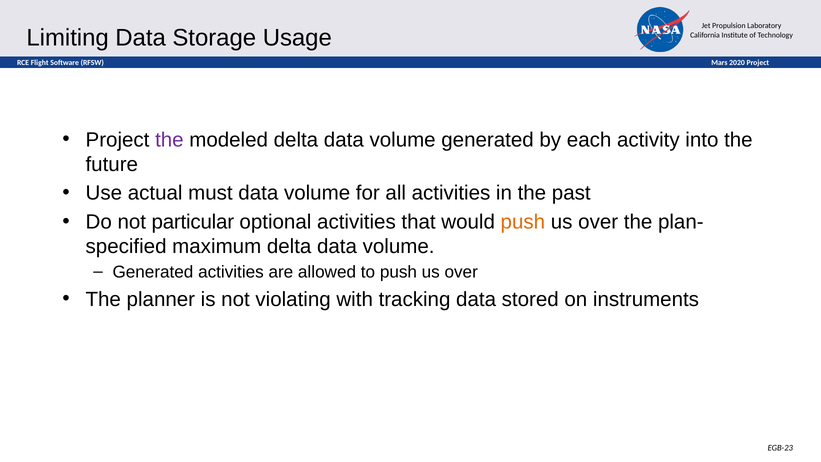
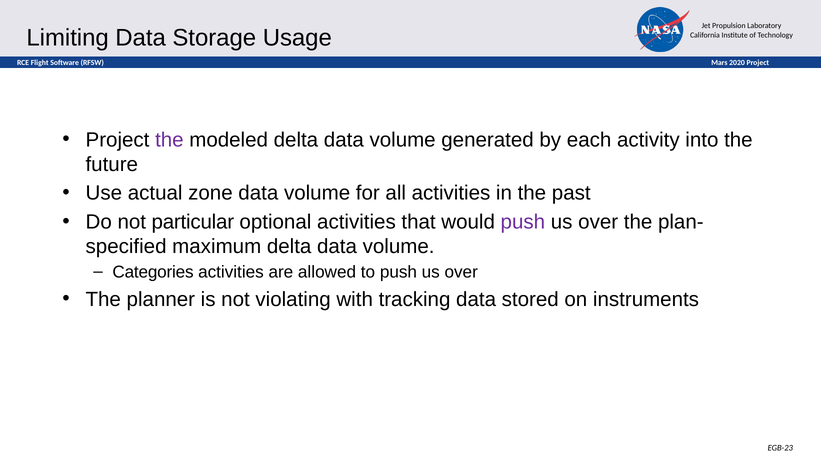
must: must -> zone
push at (523, 222) colour: orange -> purple
Generated at (153, 272): Generated -> Categories
